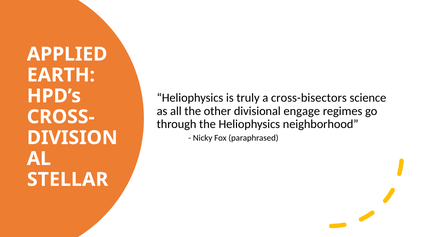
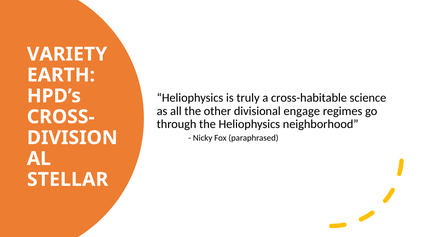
APPLIED: APPLIED -> VARIETY
cross-bisectors: cross-bisectors -> cross-habitable
